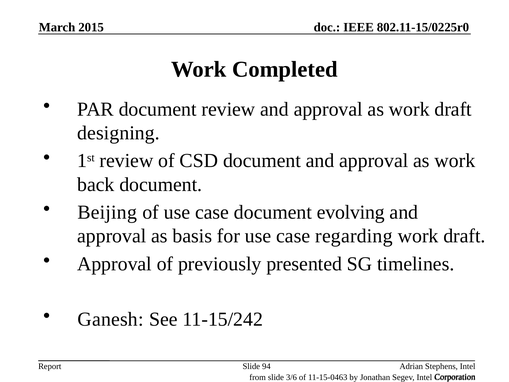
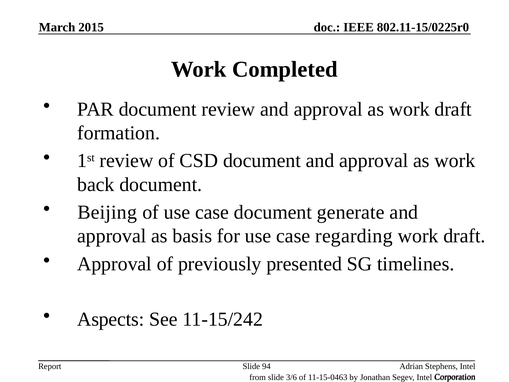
designing: designing -> formation
evolving: evolving -> generate
Ganesh: Ganesh -> Aspects
